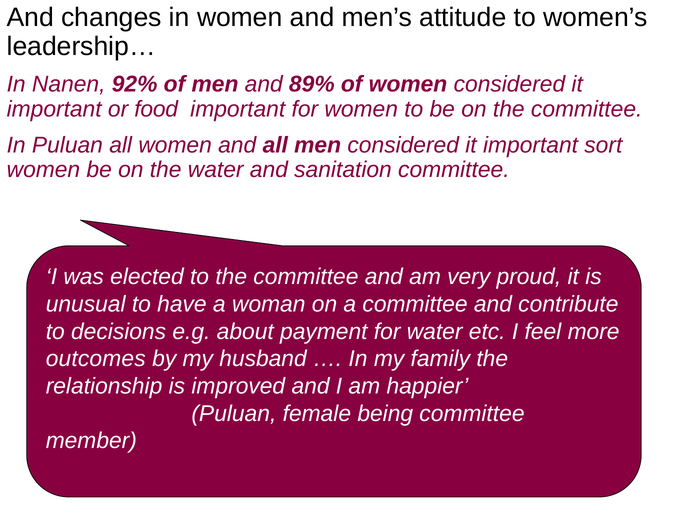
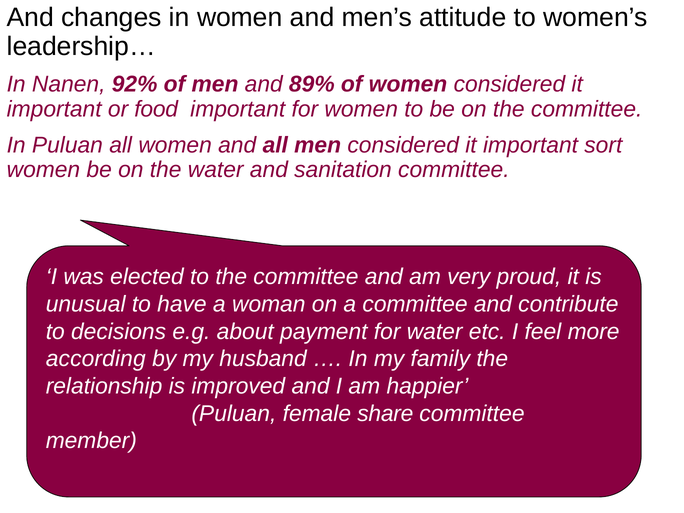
outcomes: outcomes -> according
being: being -> share
